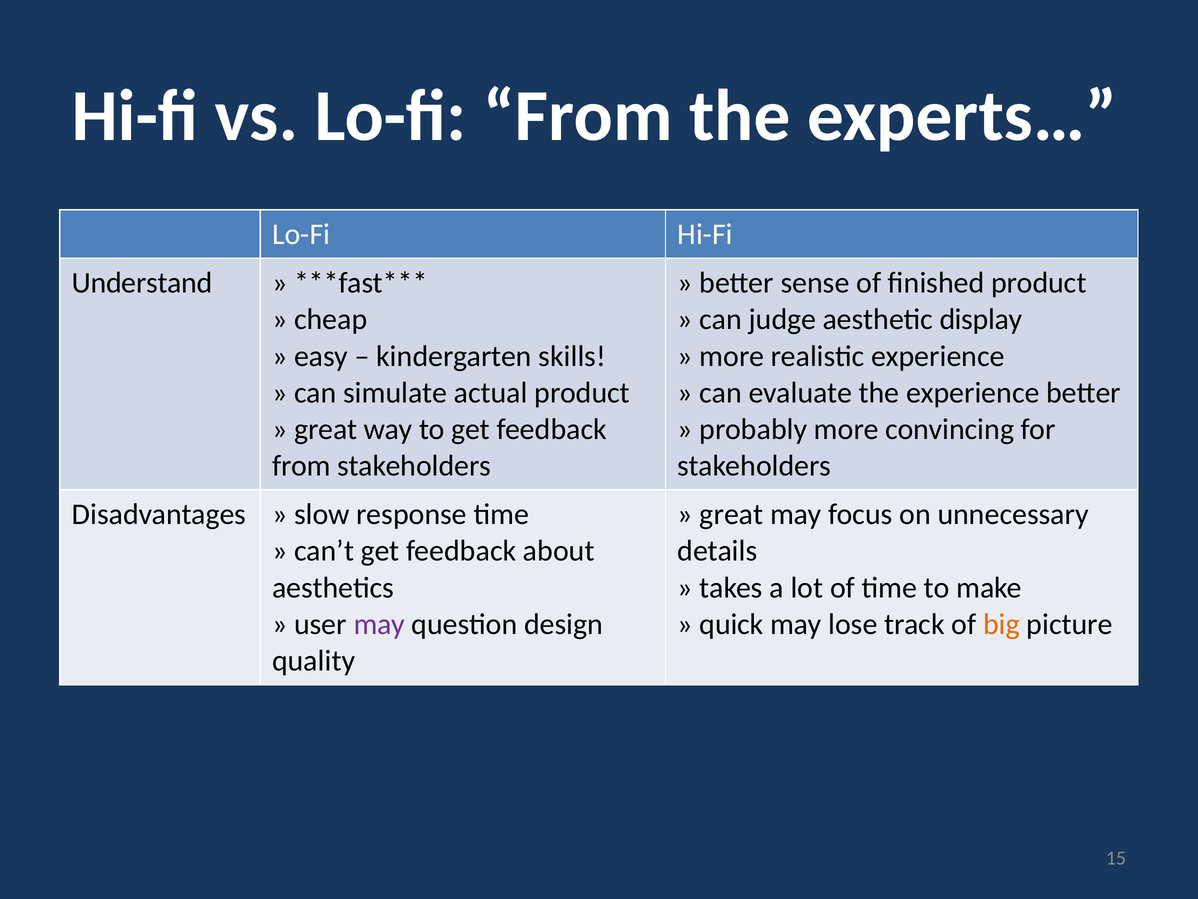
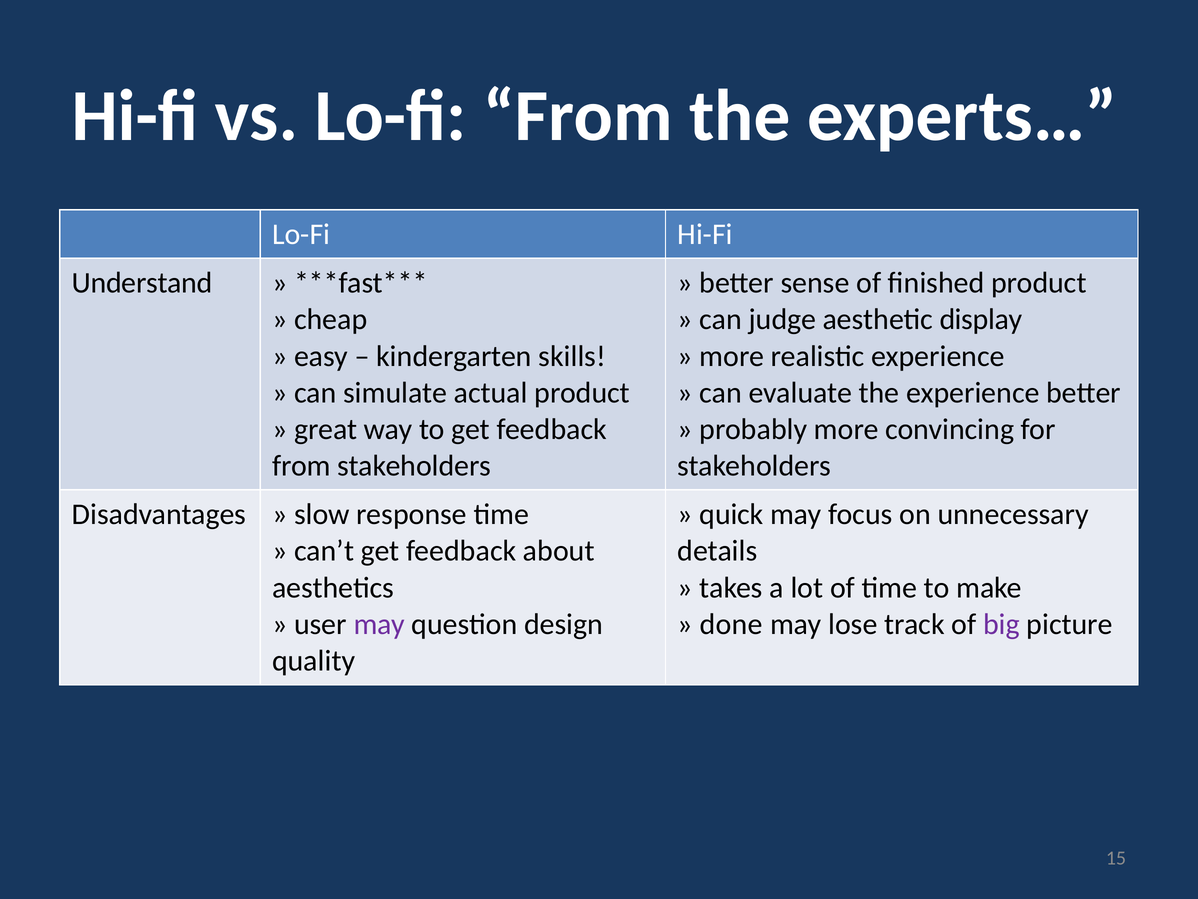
great at (731, 514): great -> quick
quick: quick -> done
big colour: orange -> purple
